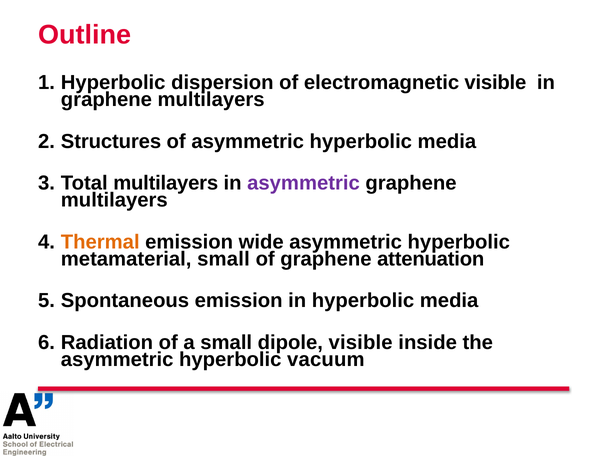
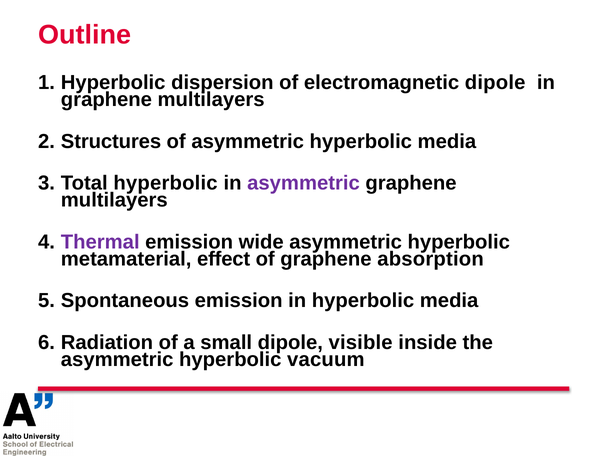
electromagnetic visible: visible -> dipole
Total multilayers: multilayers -> hyperbolic
Thermal colour: orange -> purple
metamaterial small: small -> effect
attenuation: attenuation -> absorption
